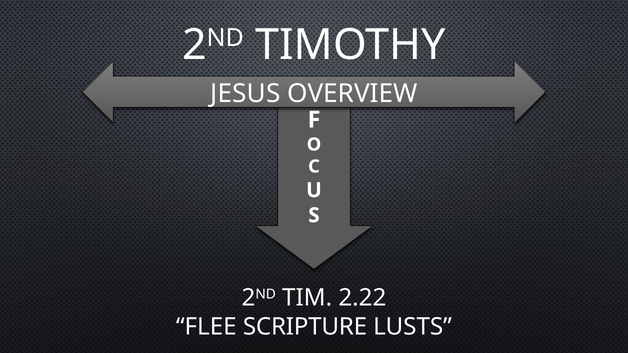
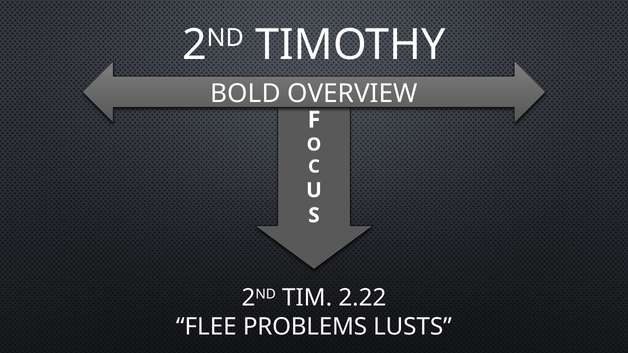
JESUS: JESUS -> BOLD
SCRIPTURE: SCRIPTURE -> PROBLEMS
